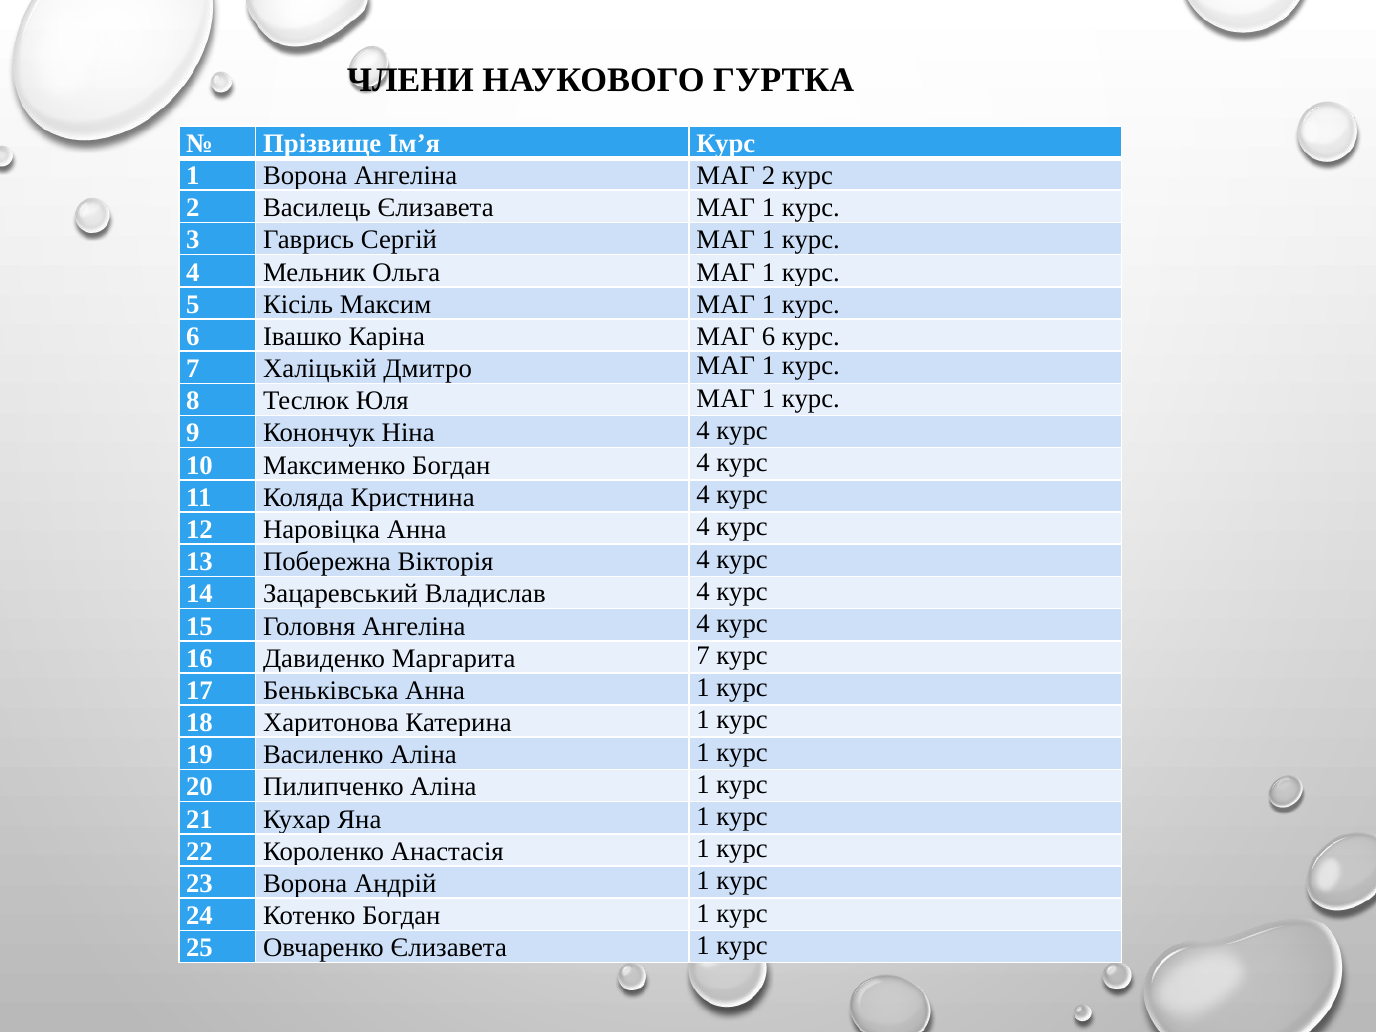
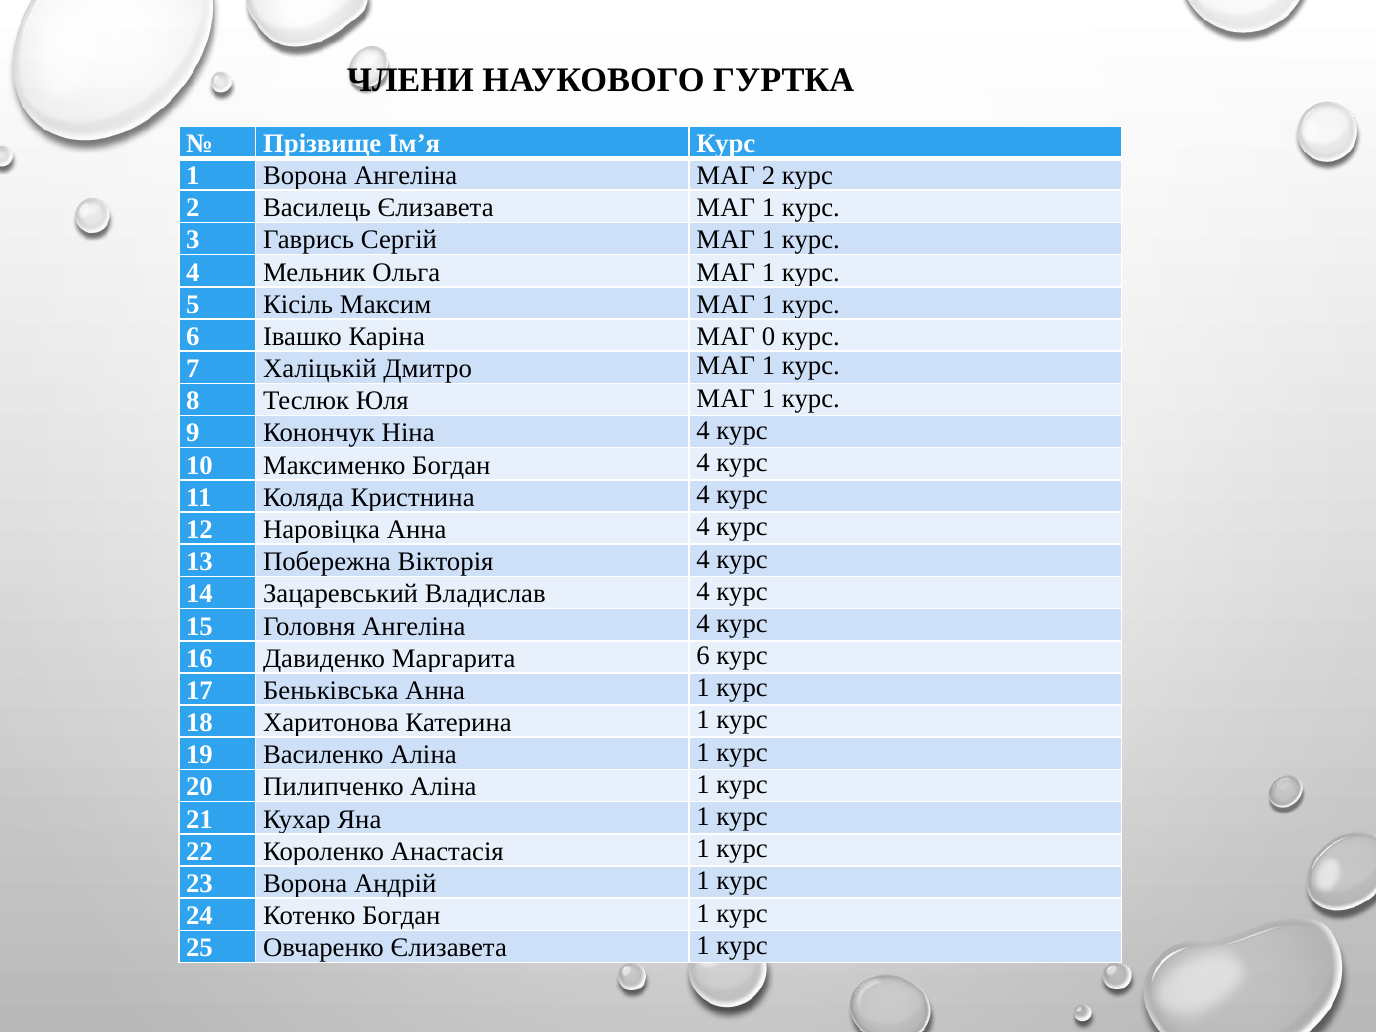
МАГ 6: 6 -> 0
Маргарита 7: 7 -> 6
